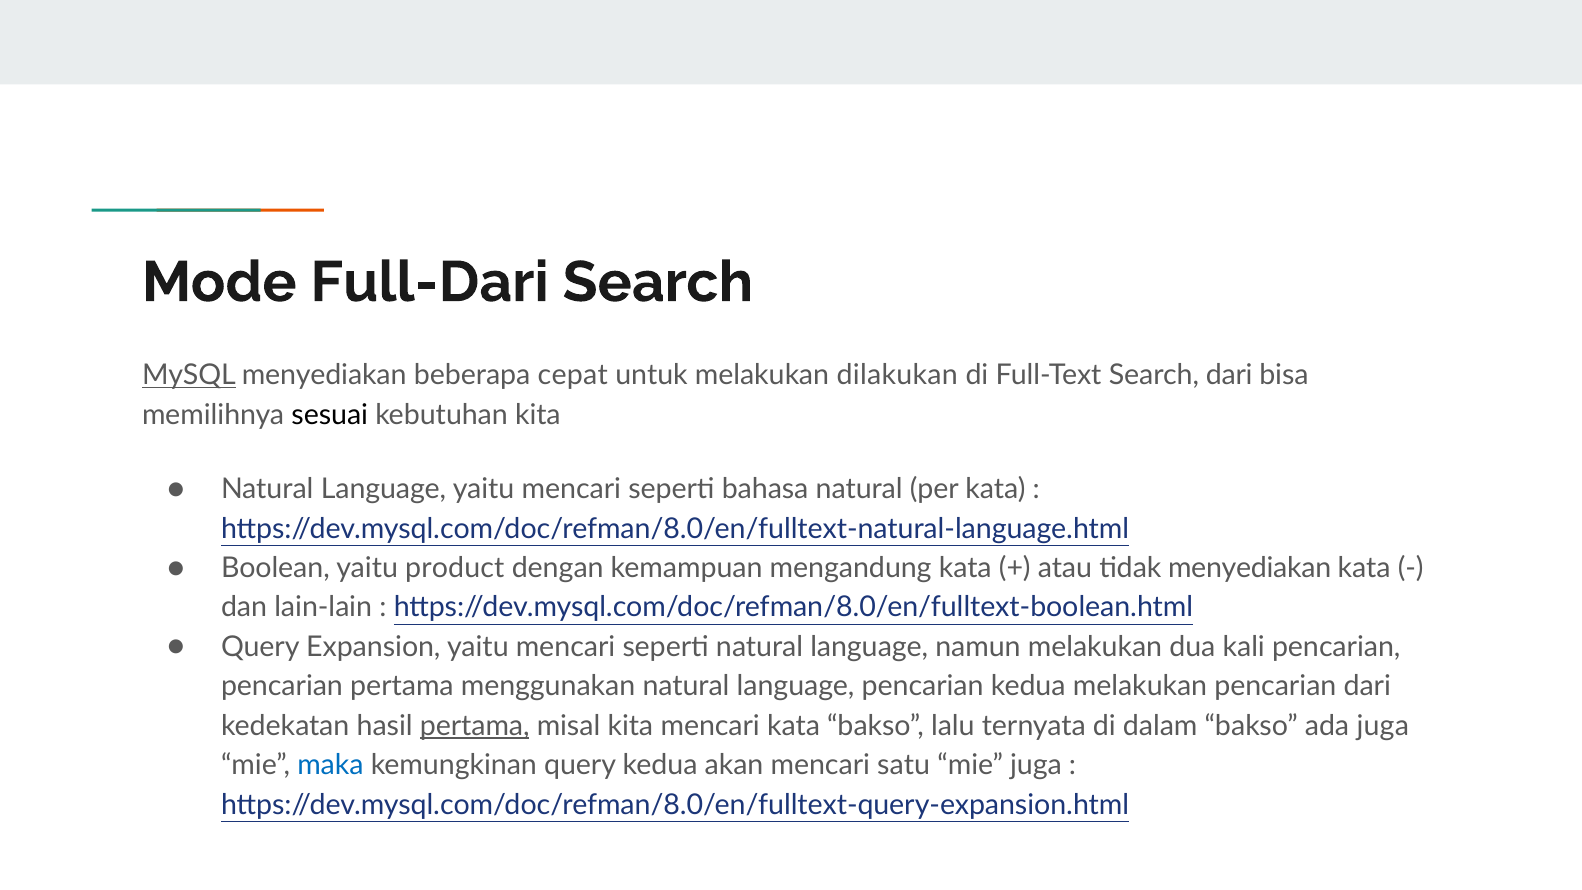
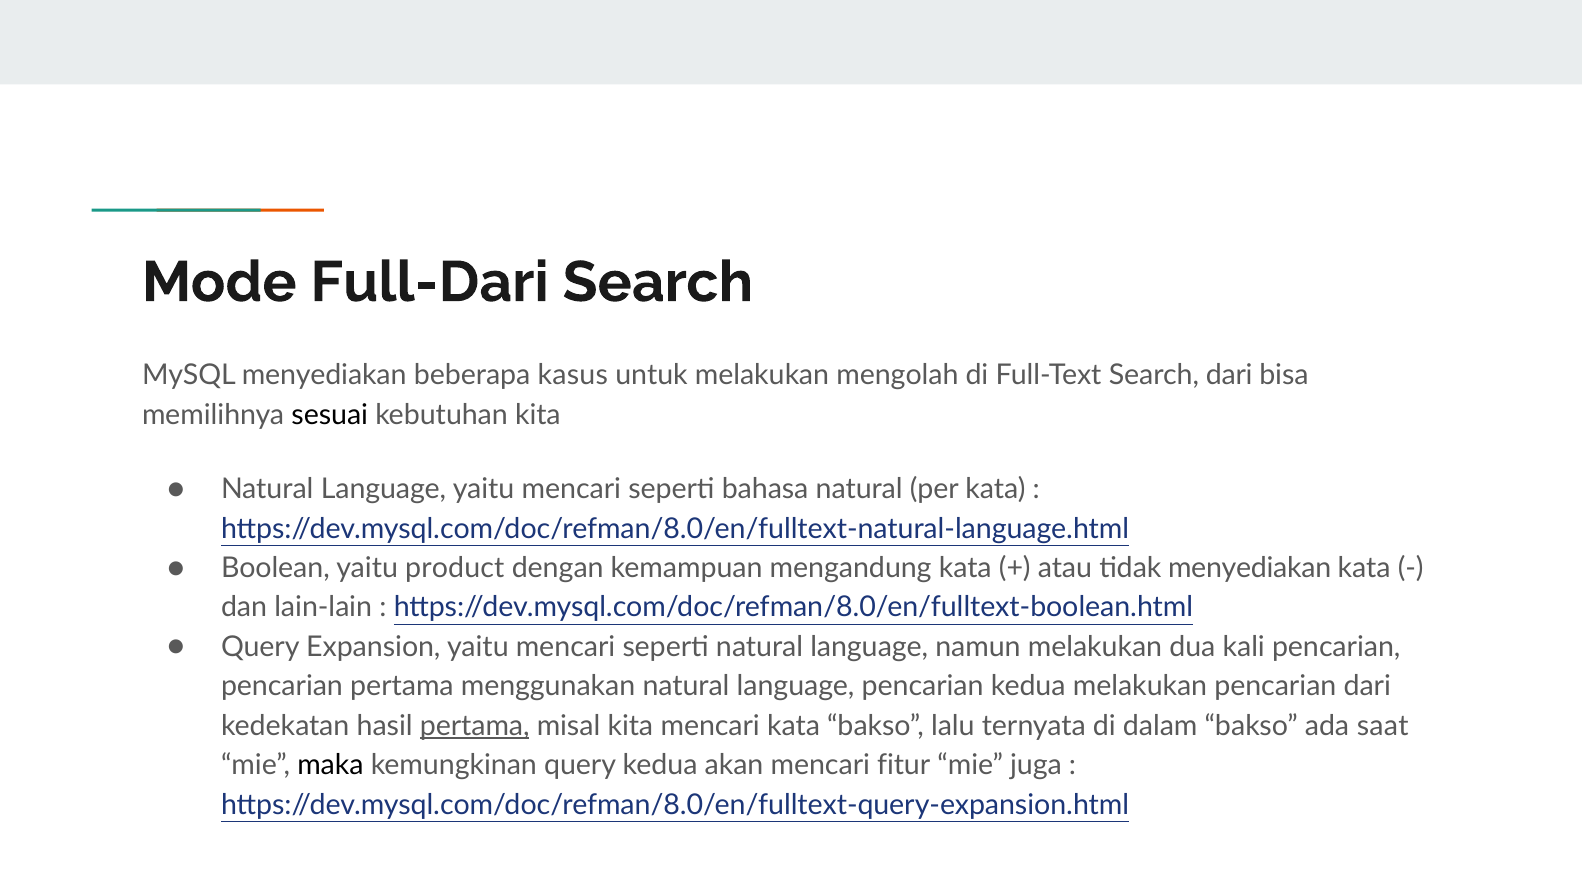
MySQL underline: present -> none
cepat: cepat -> kasus
dilakukan: dilakukan -> mengolah
ada juga: juga -> saat
maka colour: blue -> black
satu: satu -> fitur
